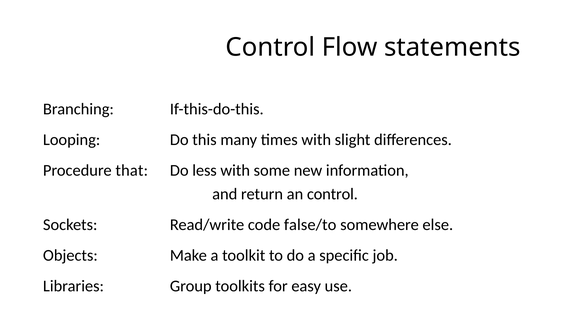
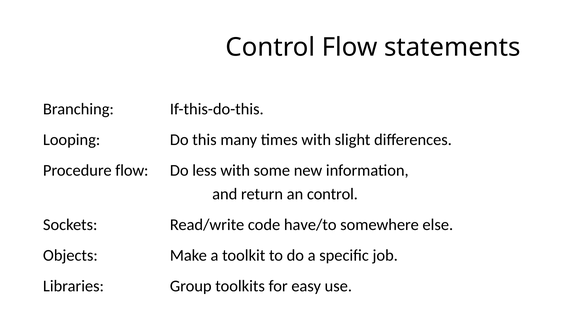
Procedure that: that -> flow
false/to: false/to -> have/to
